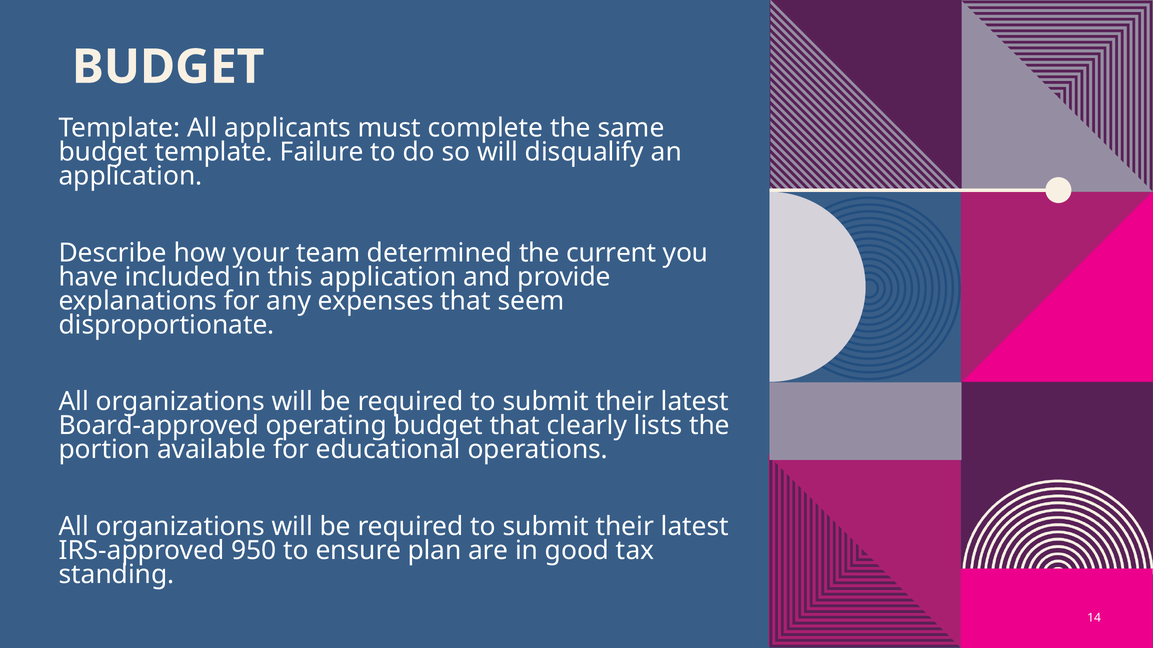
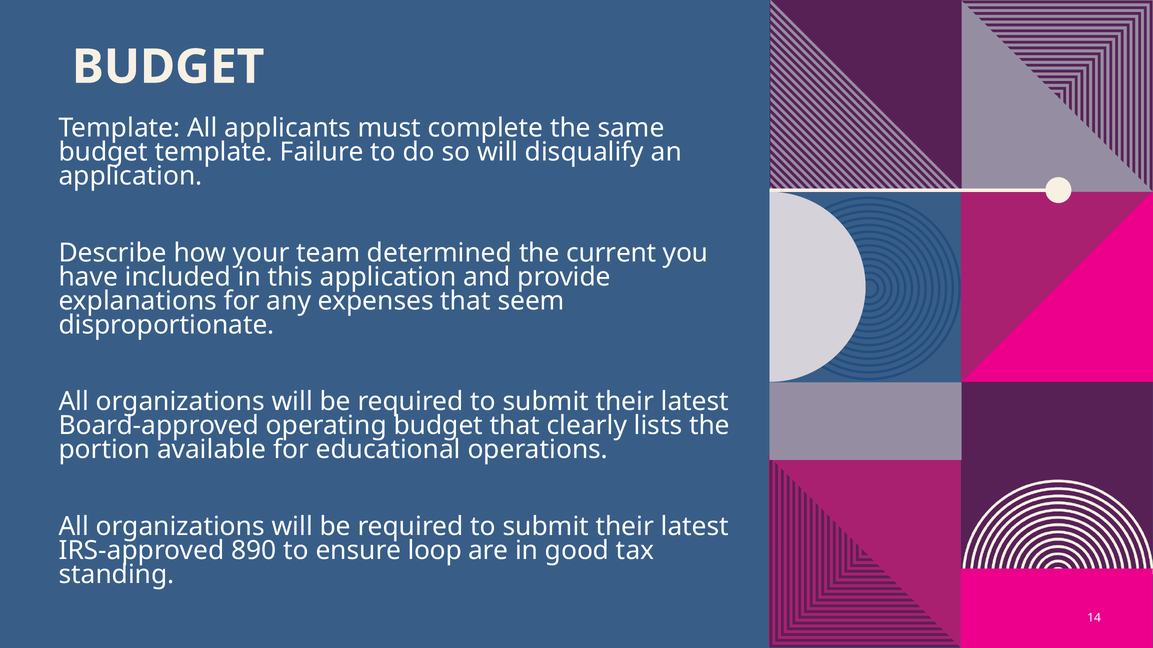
950: 950 -> 890
plan: plan -> loop
